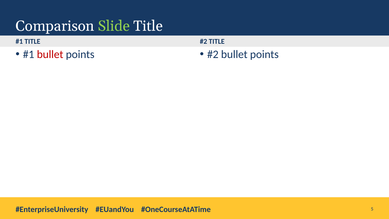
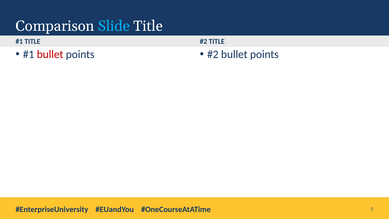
Slide colour: light green -> light blue
